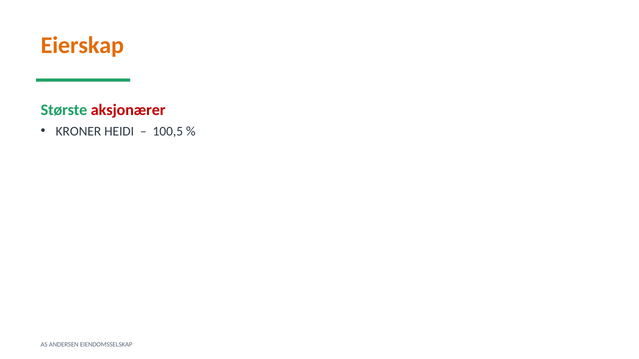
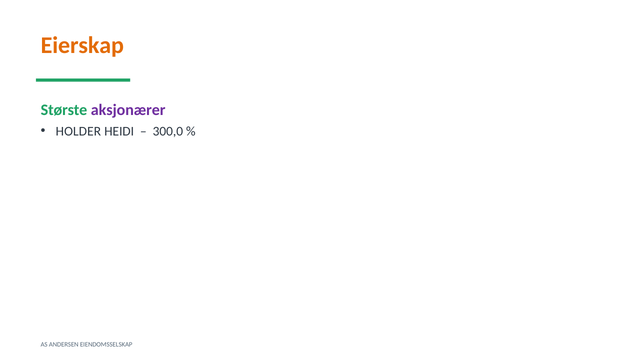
aksjonærer colour: red -> purple
KRONER: KRONER -> HOLDER
100,5: 100,5 -> 300,0
